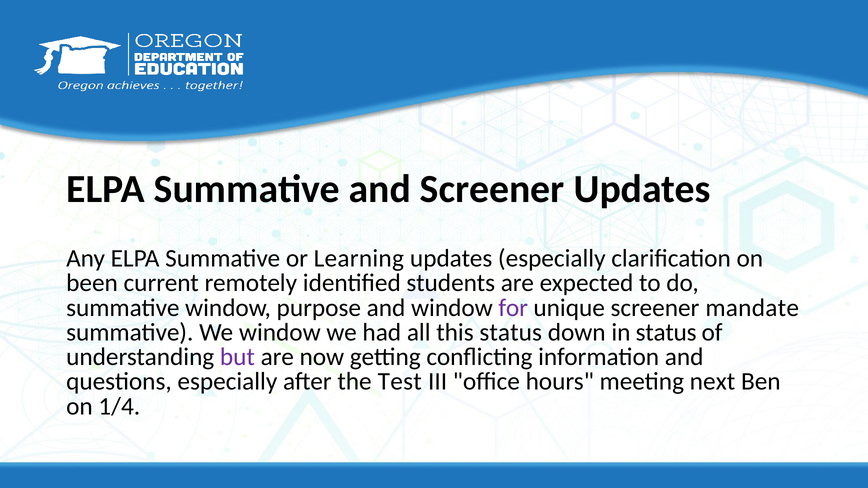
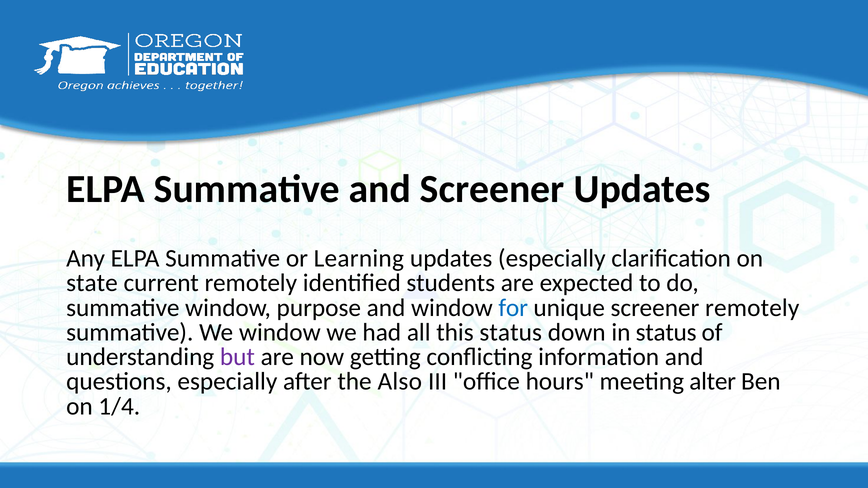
been: been -> state
for colour: purple -> blue
screener mandate: mandate -> remotely
Test: Test -> Also
next: next -> alter
